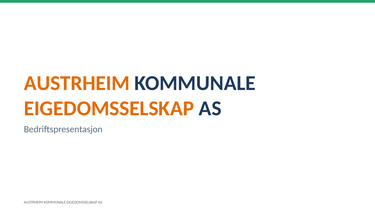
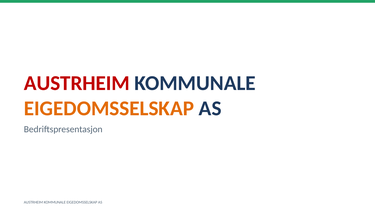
AUSTRHEIM at (77, 83) colour: orange -> red
